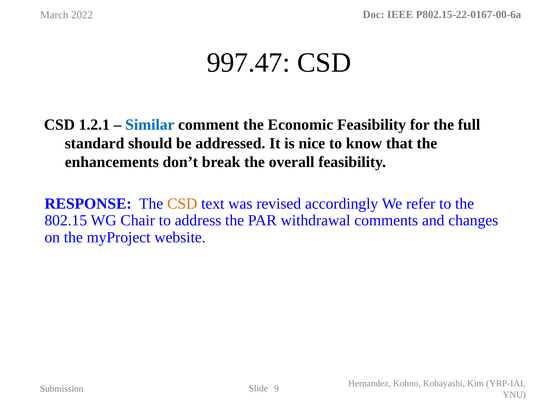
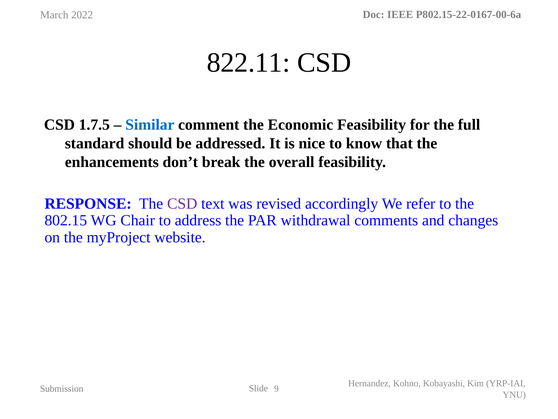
997.47: 997.47 -> 822.11
1.2.1: 1.2.1 -> 1.7.5
CSD at (182, 204) colour: orange -> purple
